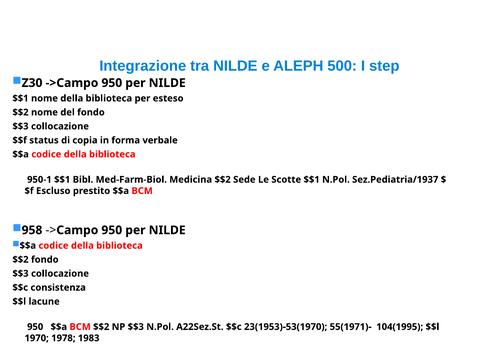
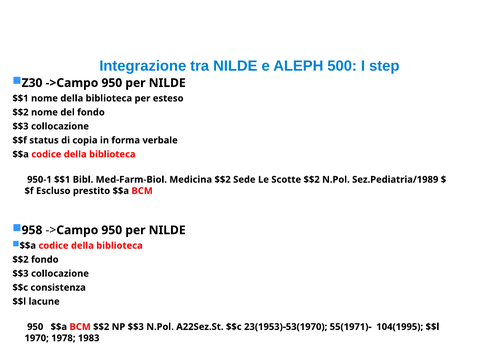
Scotte $$1: $$1 -> $$2
Sez.Pediatria/1937: Sez.Pediatria/1937 -> Sez.Pediatria/1989
